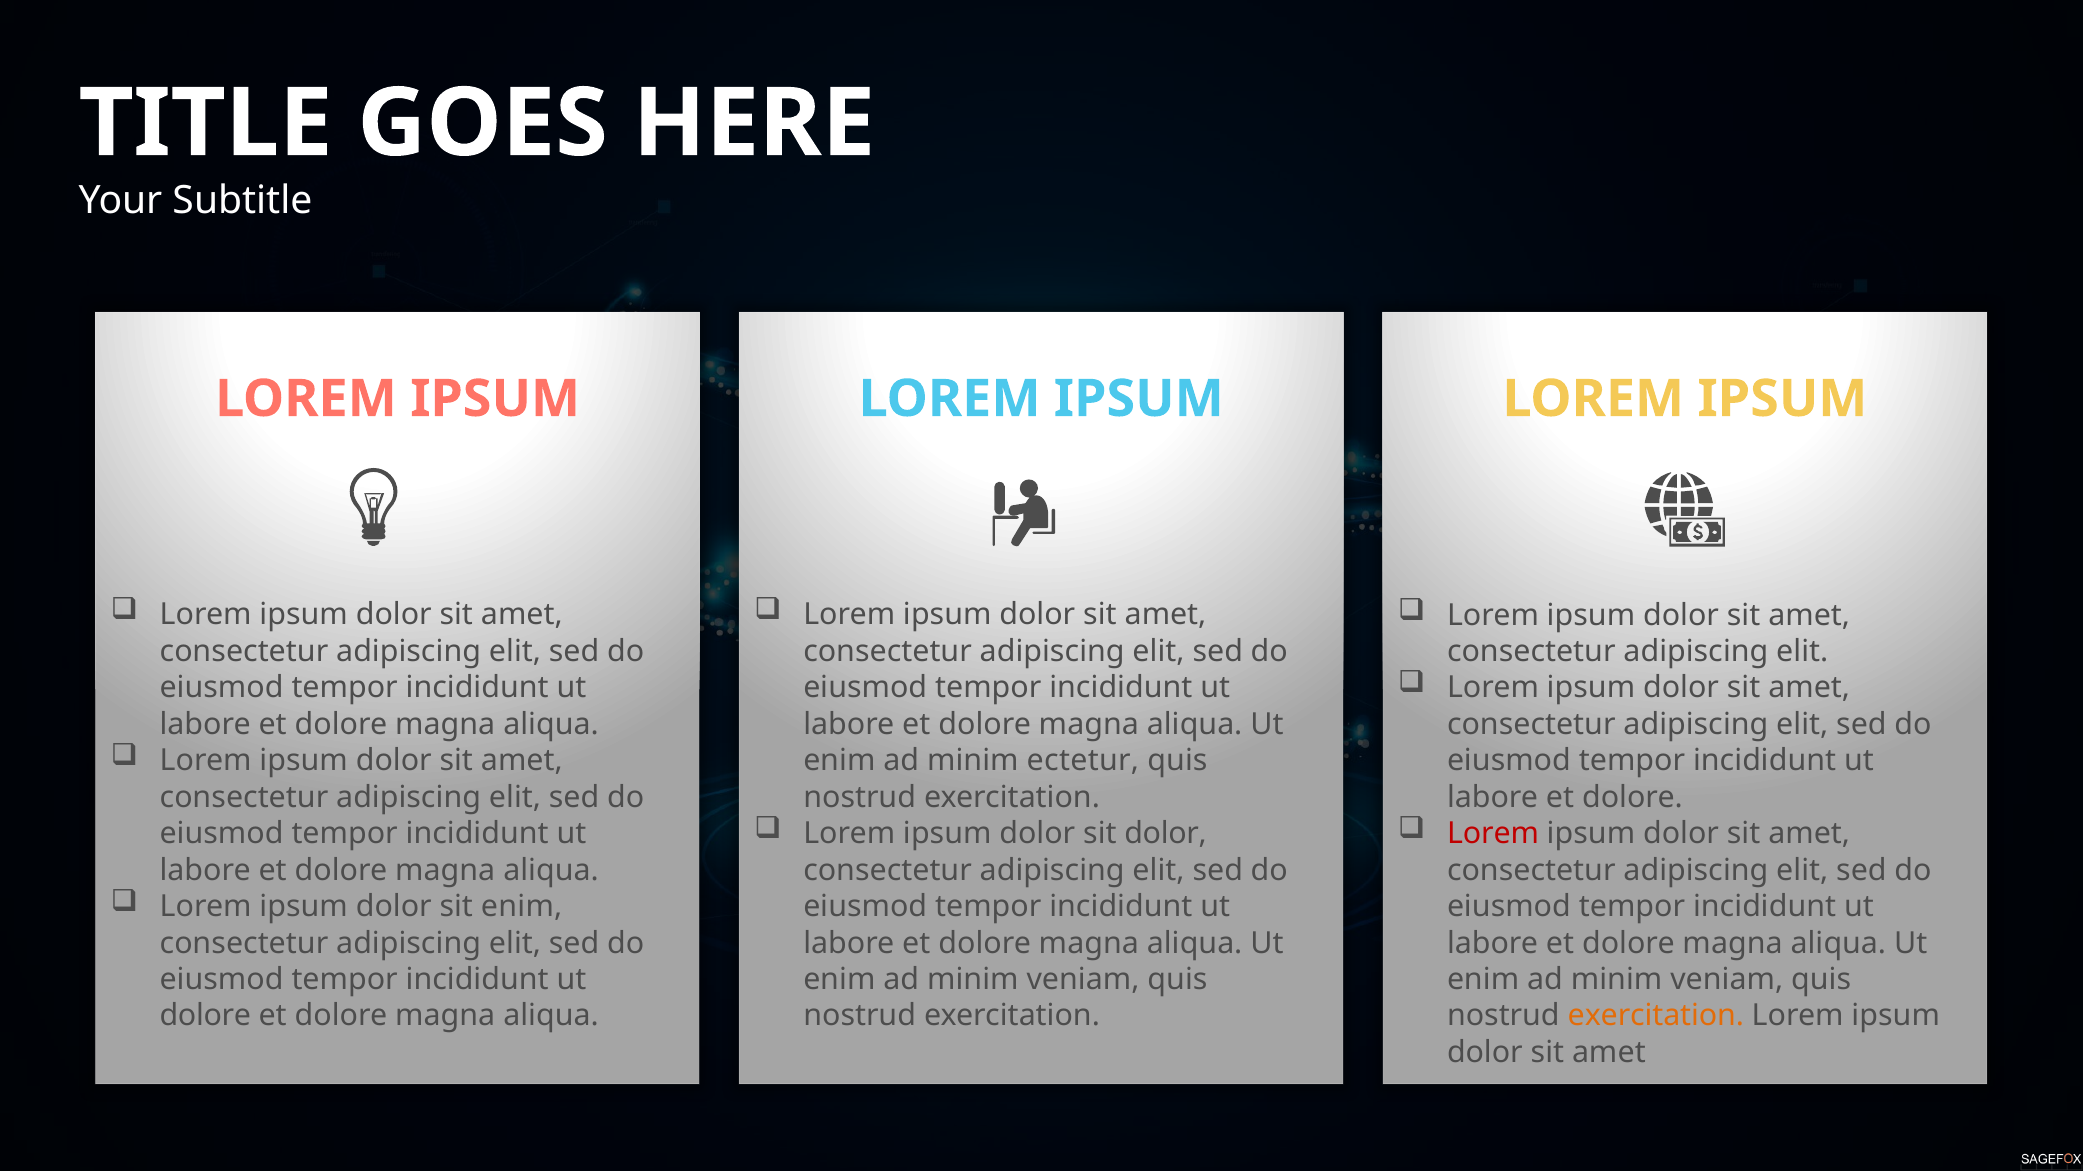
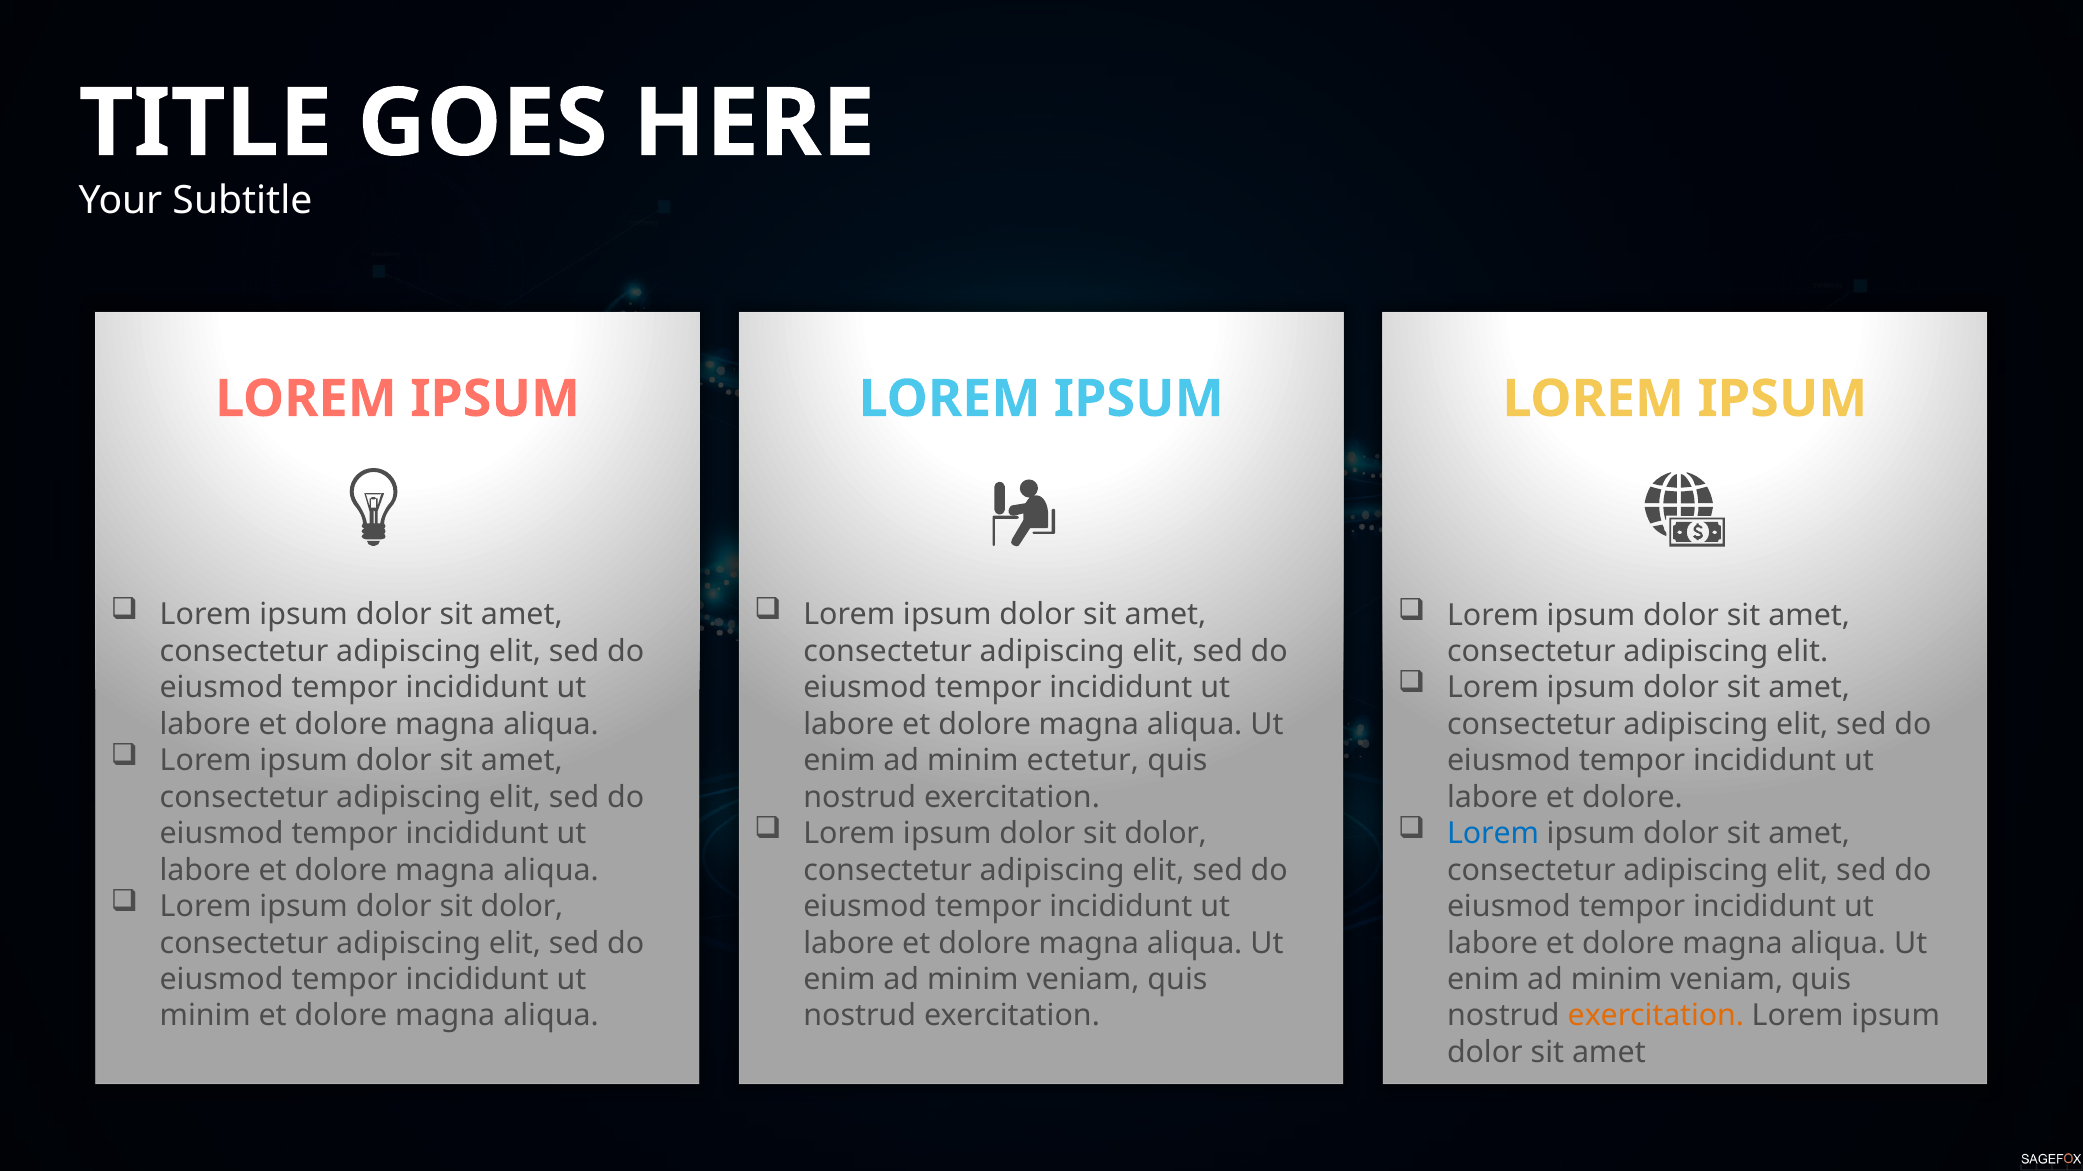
Lorem at (1493, 834) colour: red -> blue
enim at (522, 907): enim -> dolor
dolore at (205, 1016): dolore -> minim
